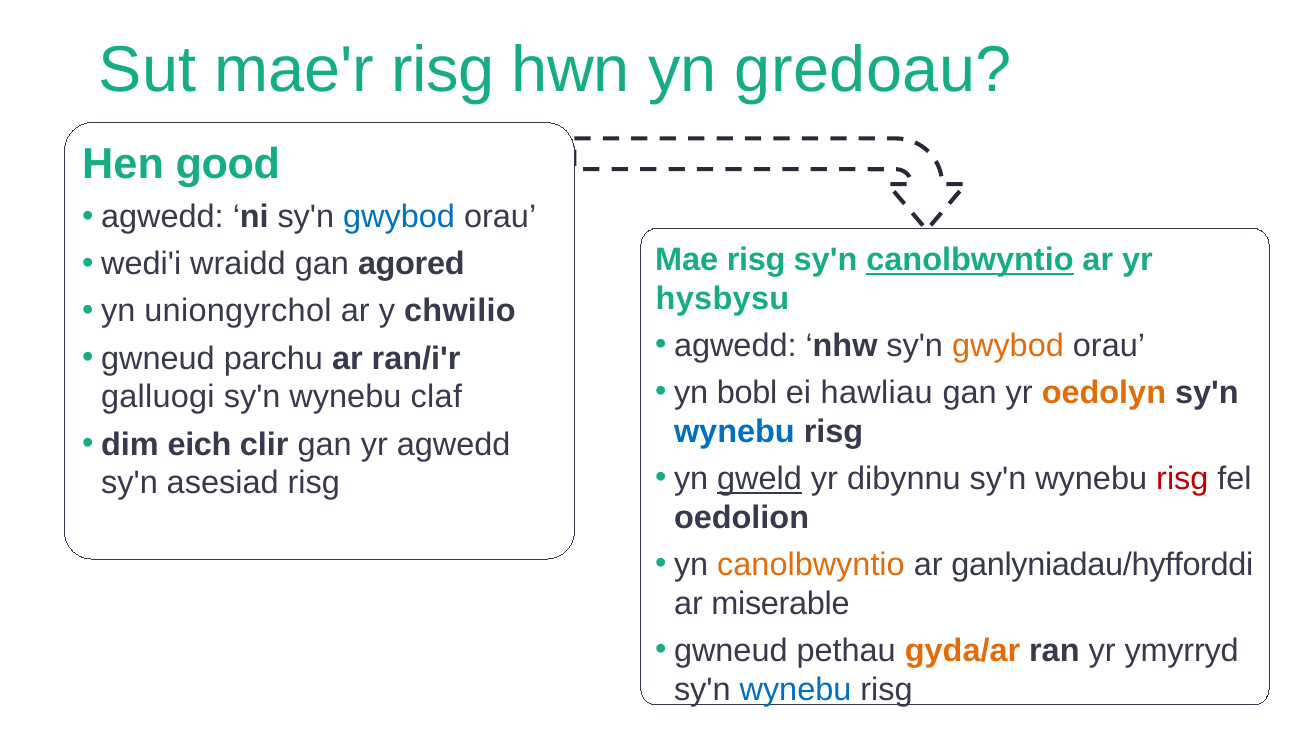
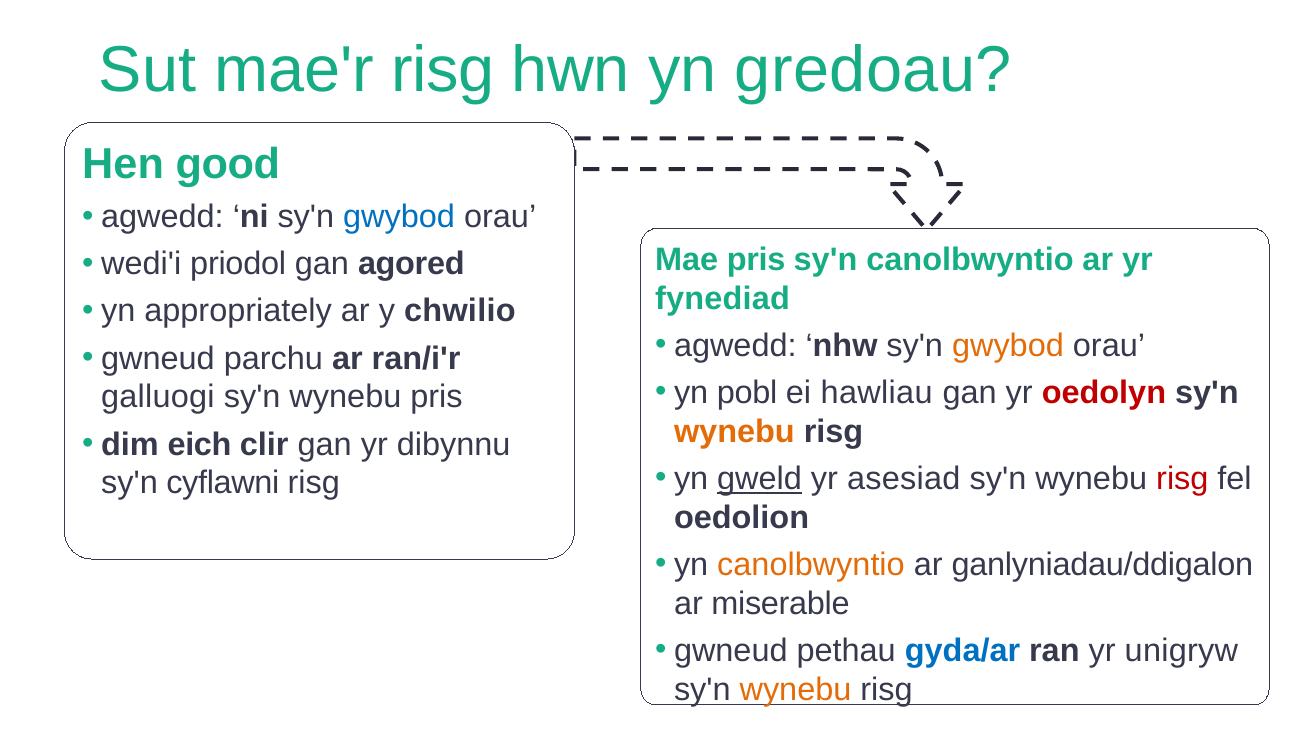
Mae risg: risg -> pris
canolbwyntio at (970, 260) underline: present -> none
wraidd: wraidd -> priodol
hysbysu: hysbysu -> fynediad
uniongyrchol: uniongyrchol -> appropriately
bobl: bobl -> pobl
oedolyn colour: orange -> red
wynebu claf: claf -> pris
wynebu at (734, 432) colour: blue -> orange
yr agwedd: agwedd -> dibynnu
dibynnu: dibynnu -> asesiad
asesiad: asesiad -> cyflawni
ganlyniadau/hyfforddi: ganlyniadau/hyfforddi -> ganlyniadau/ddigalon
gyda/ar colour: orange -> blue
ymyrryd: ymyrryd -> unigryw
wynebu at (796, 690) colour: blue -> orange
